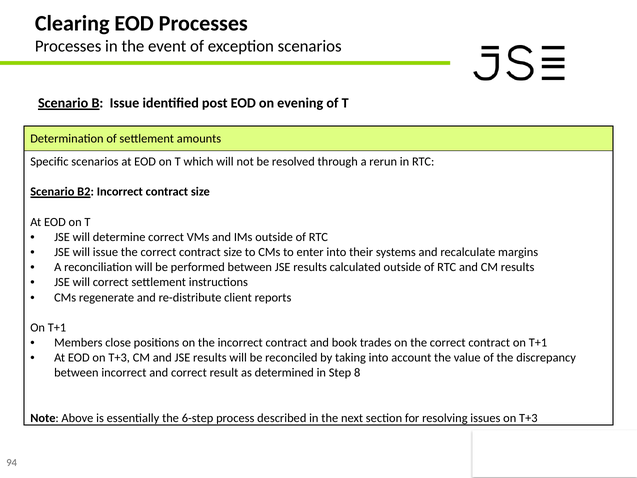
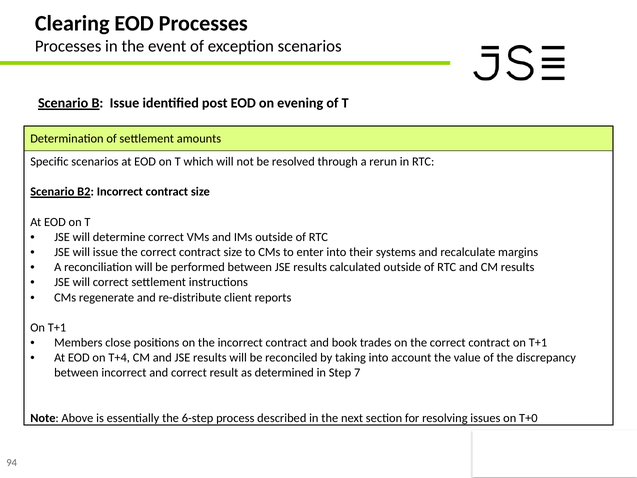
EOD on T+3: T+3 -> T+4
8: 8 -> 7
issues on T+3: T+3 -> T+0
